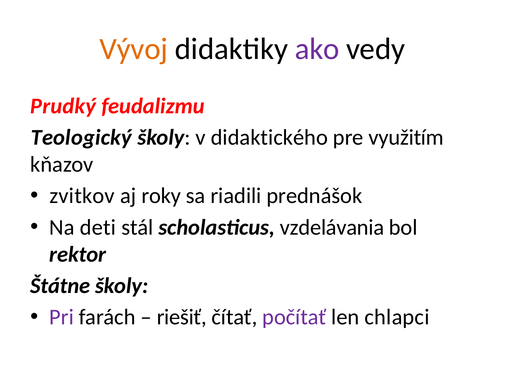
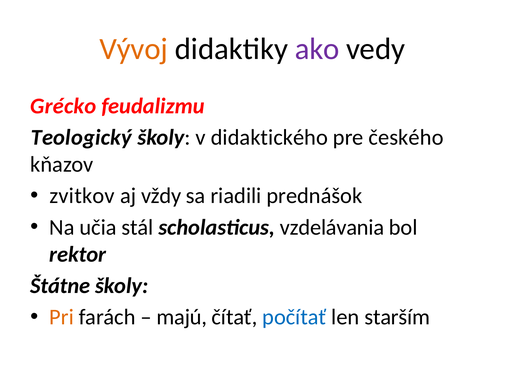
Prudký: Prudký -> Grécko
využitím: využitím -> českého
roky: roky -> vždy
deti: deti -> učia
Pri colour: purple -> orange
riešiť: riešiť -> majú
počítať colour: purple -> blue
chlapci: chlapci -> starším
